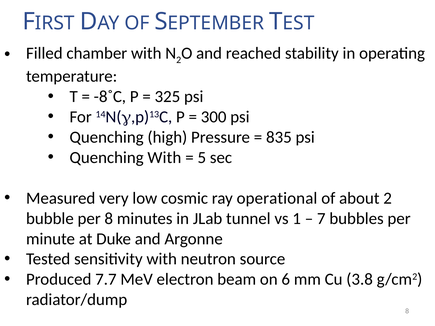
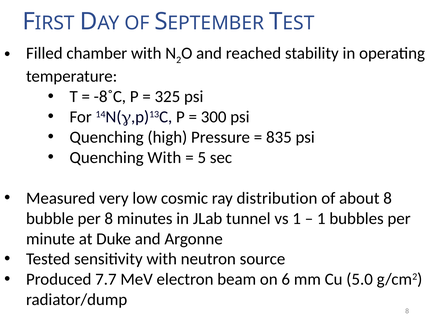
operational: operational -> distribution
about 2: 2 -> 8
7 at (321, 219): 7 -> 1
3.8: 3.8 -> 5.0
